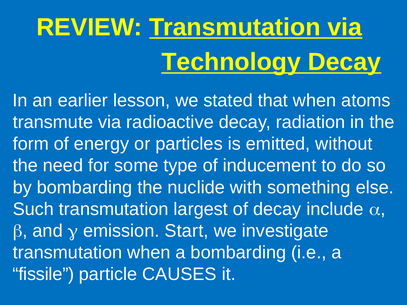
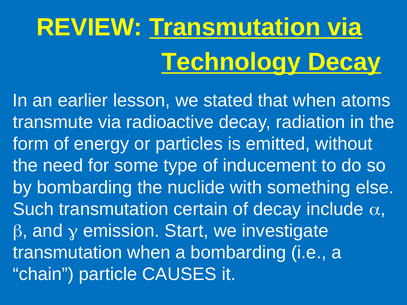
largest: largest -> certain
fissile: fissile -> chain
